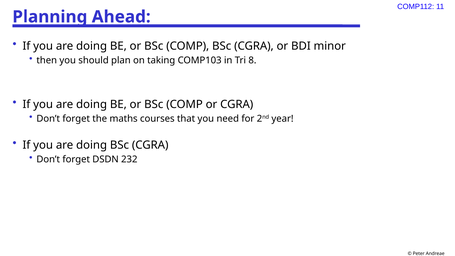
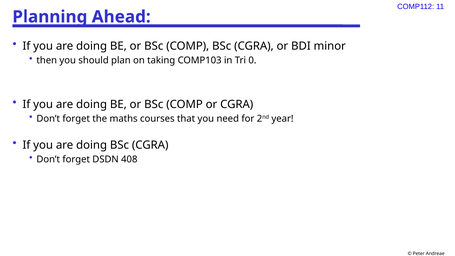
8: 8 -> 0
232: 232 -> 408
